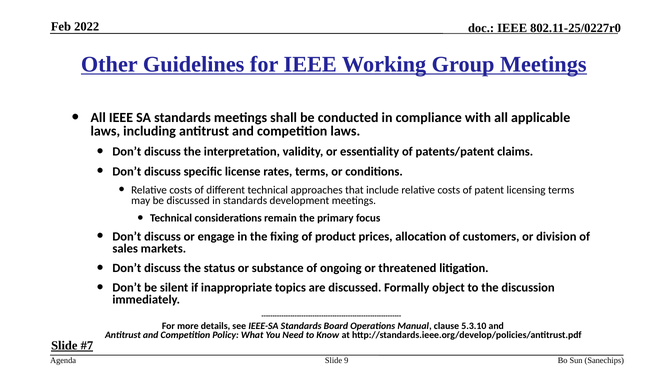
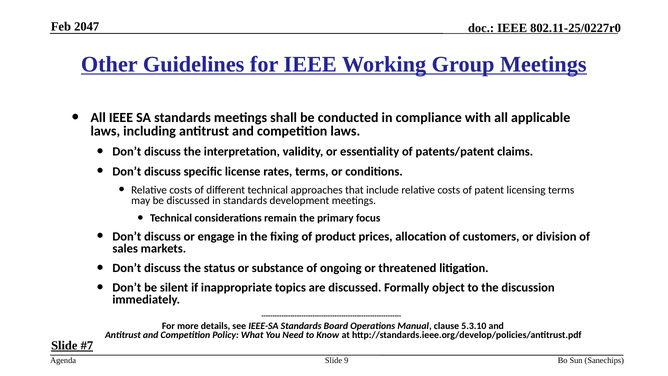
2022: 2022 -> 2047
